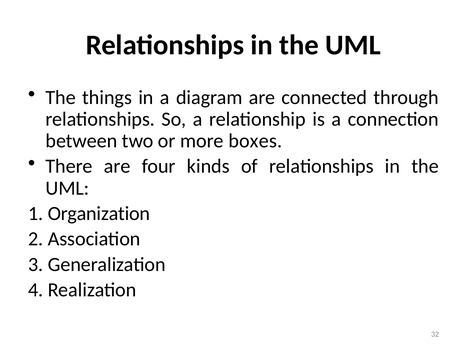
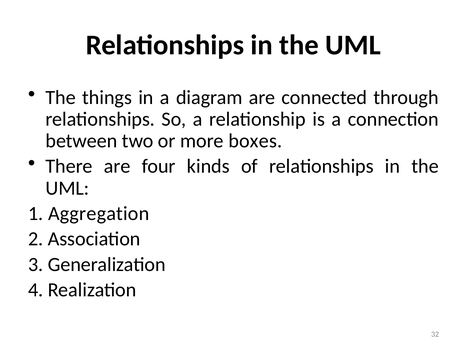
Organization: Organization -> Aggregation
